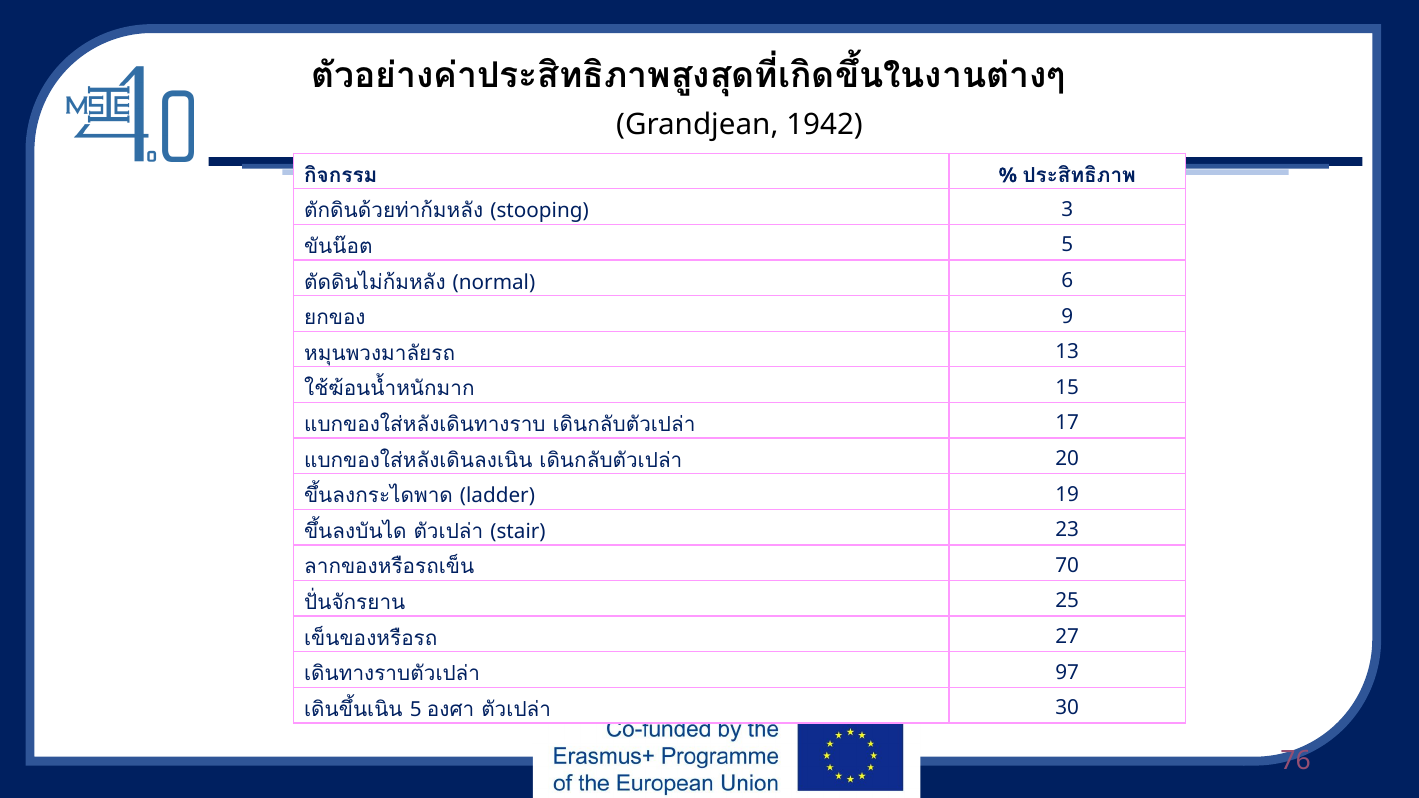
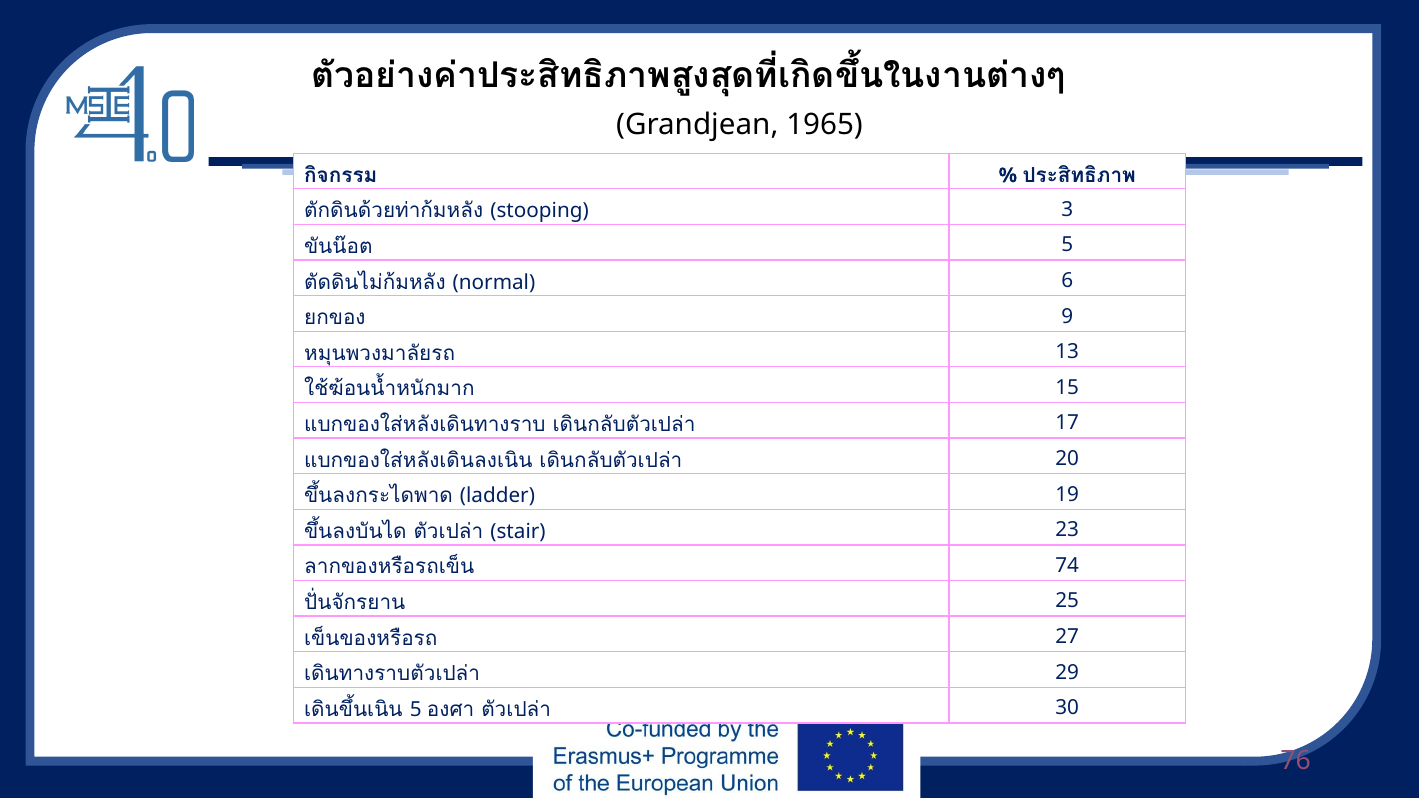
1942: 1942 -> 1965
70: 70 -> 74
97: 97 -> 29
